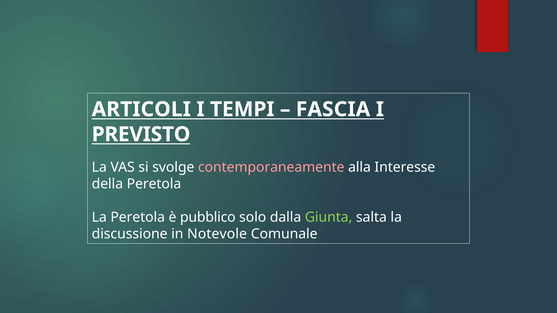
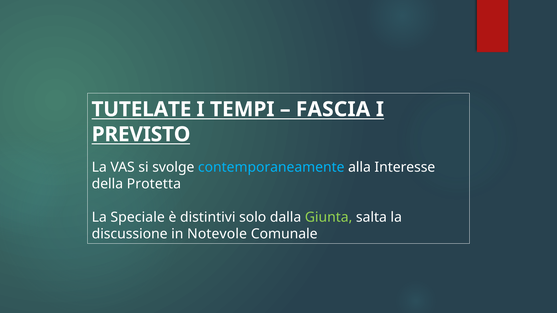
ARTICOLI: ARTICOLI -> TUTELATE
contemporaneamente colour: pink -> light blue
della Peretola: Peretola -> Protetta
La Peretola: Peretola -> Speciale
pubblico: pubblico -> distintivi
